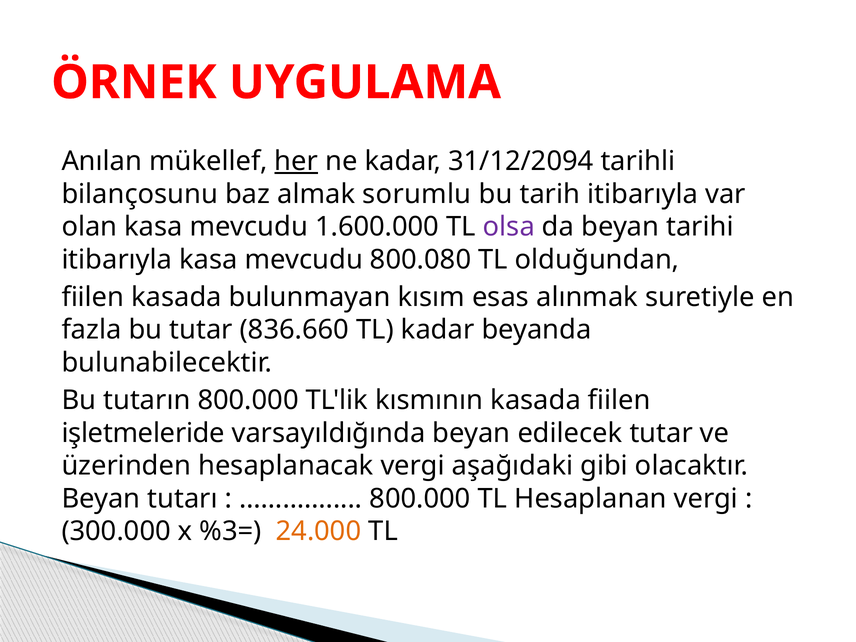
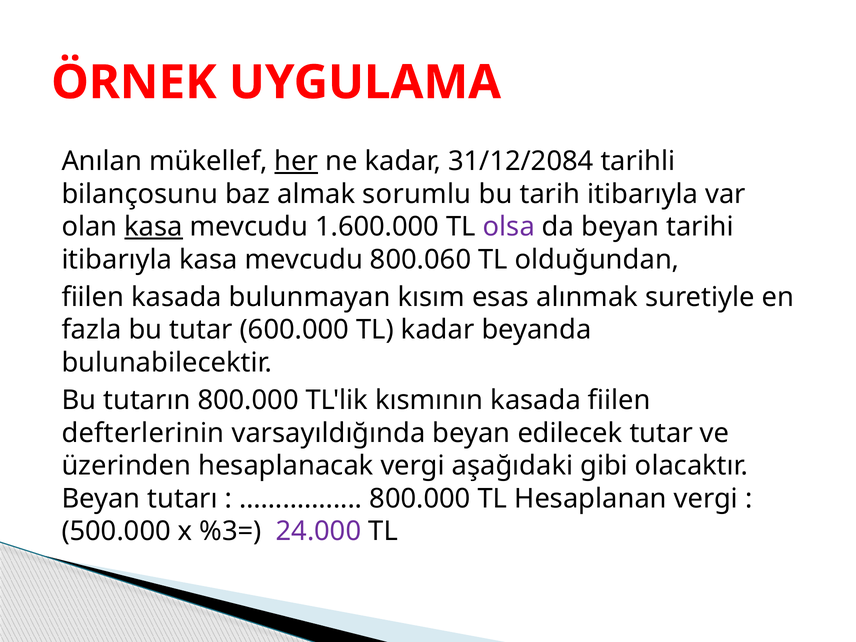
31/12/2094: 31/12/2094 -> 31/12/2084
kasa at (154, 227) underline: none -> present
800.080: 800.080 -> 800.060
836.660: 836.660 -> 600.000
işletmeleride: işletmeleride -> defterlerinin
300.000: 300.000 -> 500.000
24.000 colour: orange -> purple
